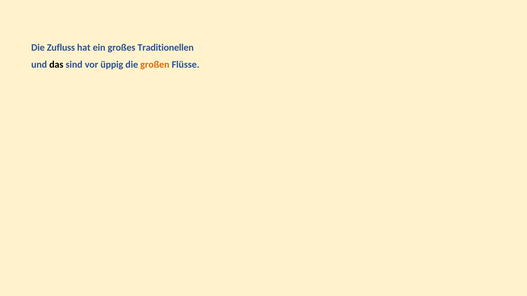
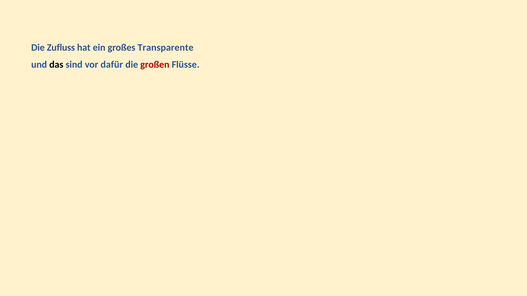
Traditionellen: Traditionellen -> Transparente
üppig: üppig -> dafür
großen colour: orange -> red
